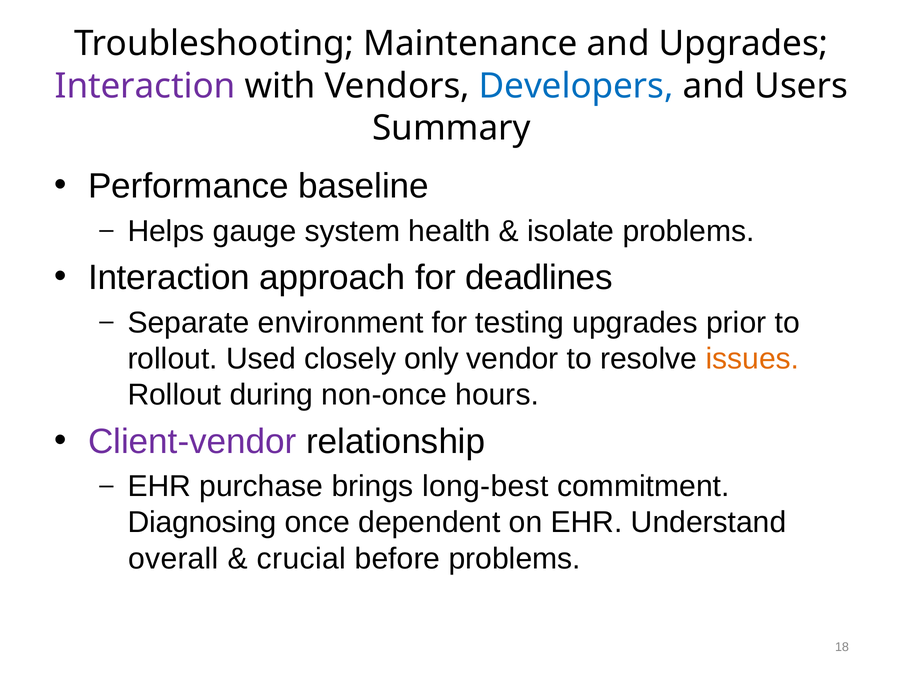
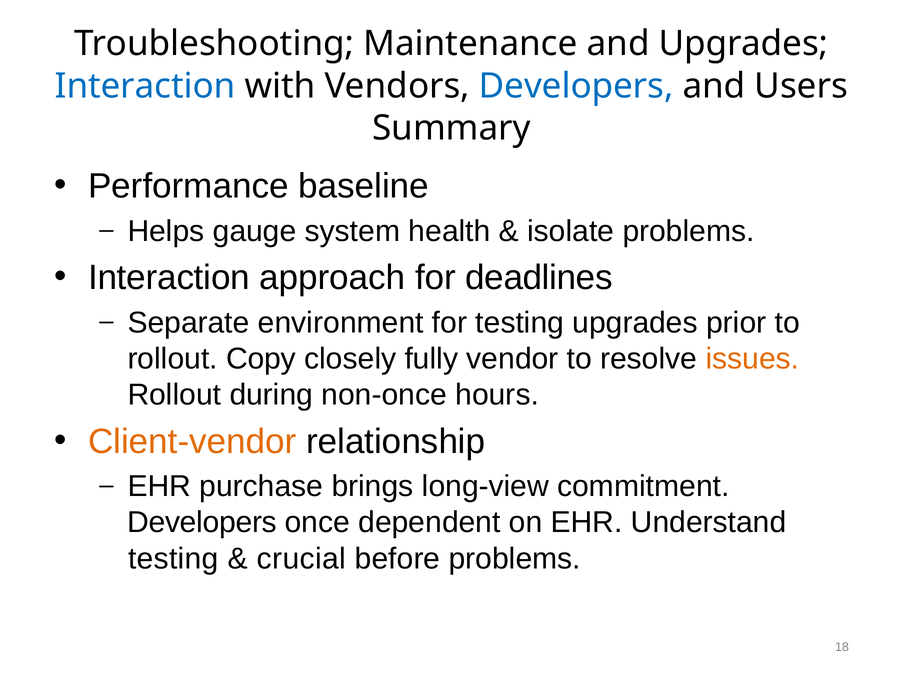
Interaction at (145, 86) colour: purple -> blue
Used: Used -> Copy
only: only -> fully
Client-vendor colour: purple -> orange
long-best: long-best -> long-view
Diagnosing at (202, 522): Diagnosing -> Developers
overall at (173, 558): overall -> testing
